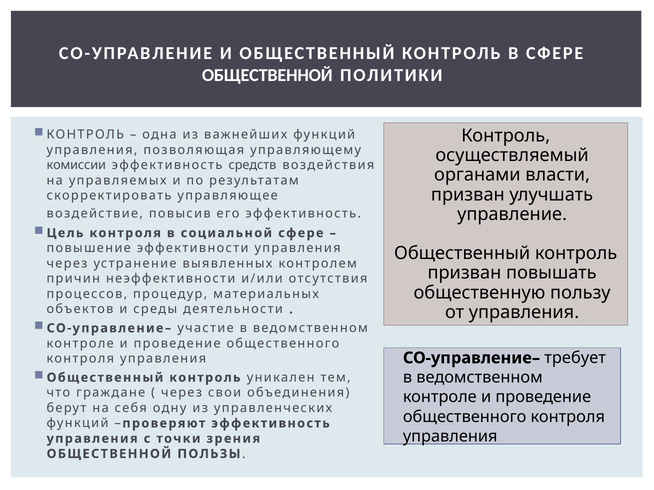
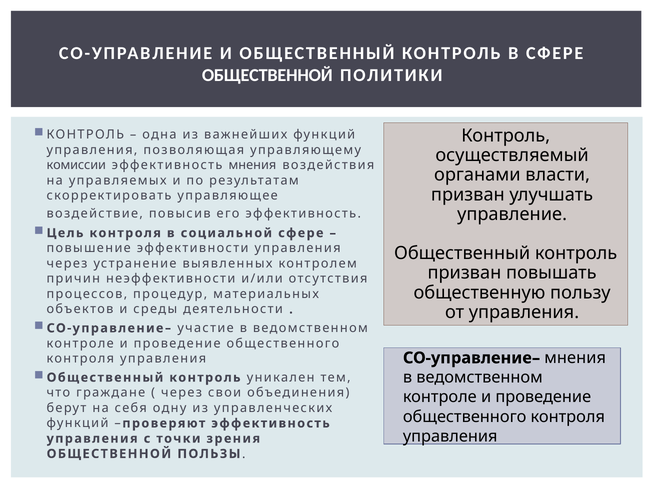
эффективность средств: средств -> мнения
СО-управление– требует: требует -> мнения
